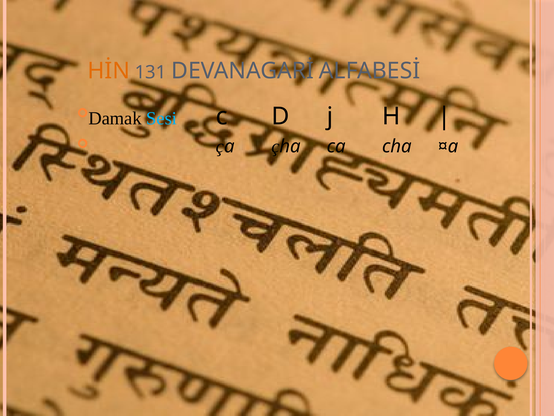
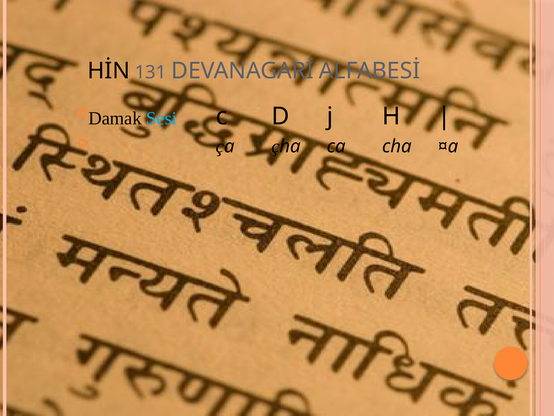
HİN colour: orange -> black
